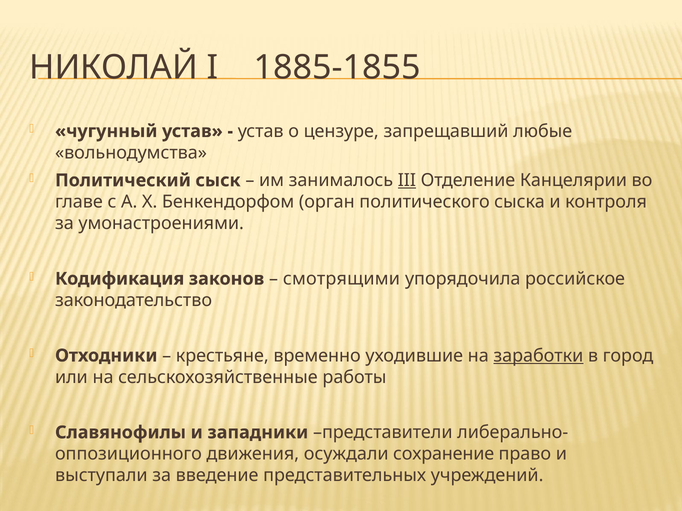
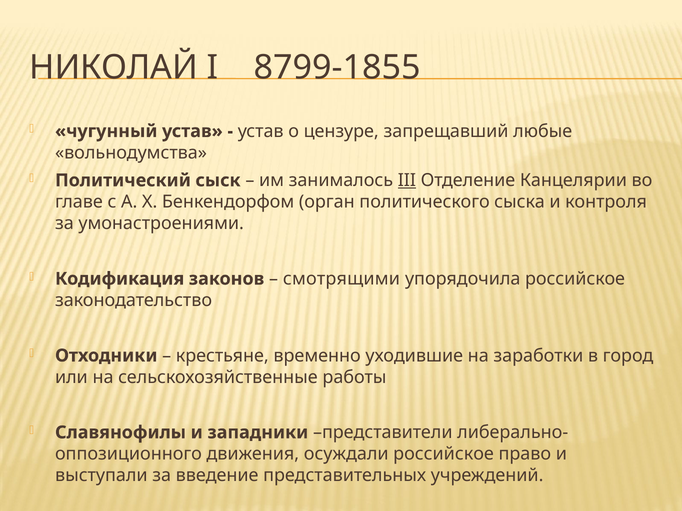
1885-1855: 1885-1855 -> 8799-1855
заработки underline: present -> none
осуждали сохранение: сохранение -> российское
